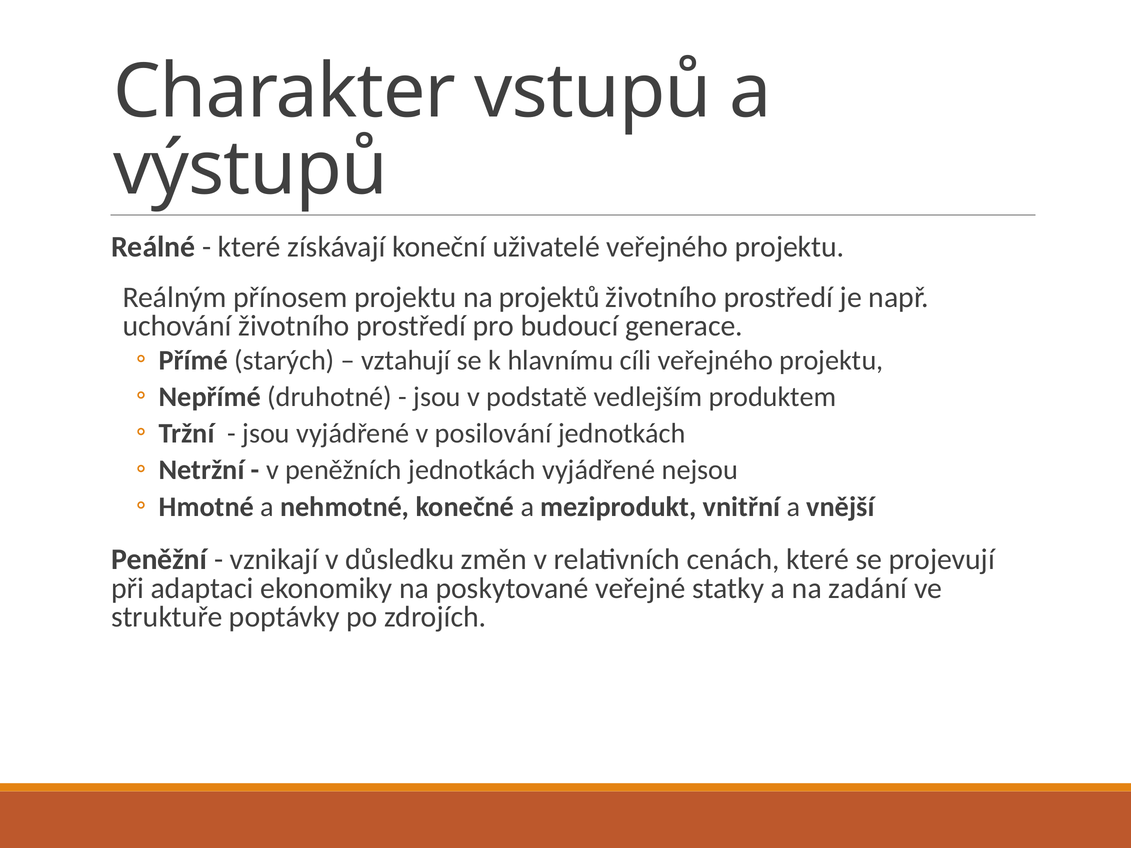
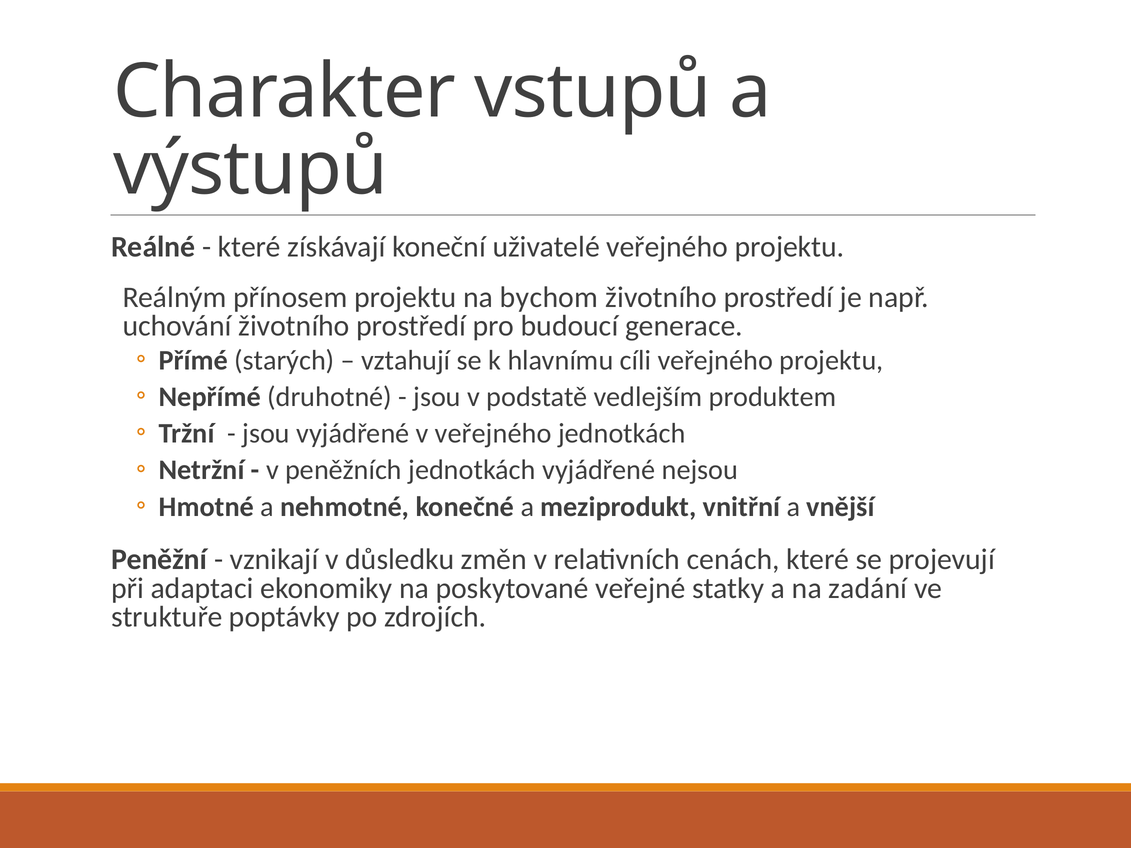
projektů: projektů -> bychom
v posilování: posilování -> veřejného
